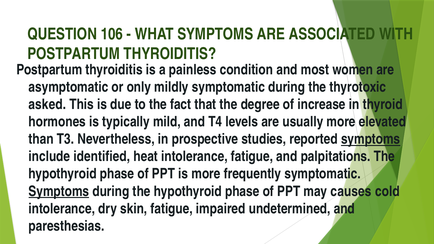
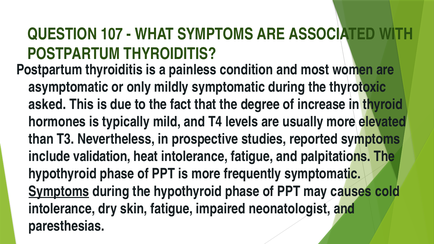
106: 106 -> 107
symptoms at (371, 139) underline: present -> none
identified: identified -> validation
undetermined: undetermined -> neonatologist
